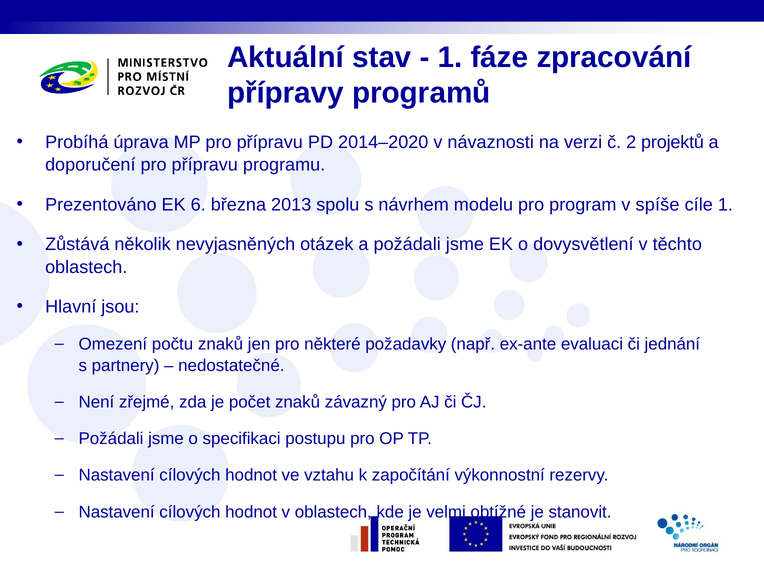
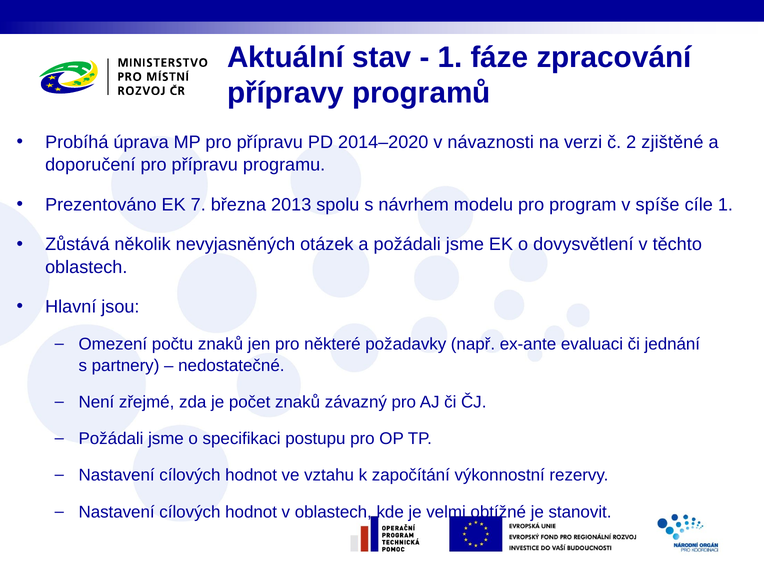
projektů: projektů -> zjištěné
6: 6 -> 7
